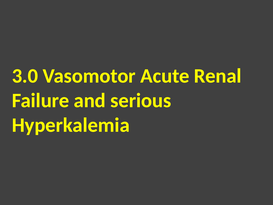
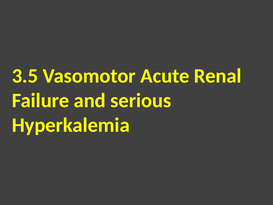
3.0: 3.0 -> 3.5
